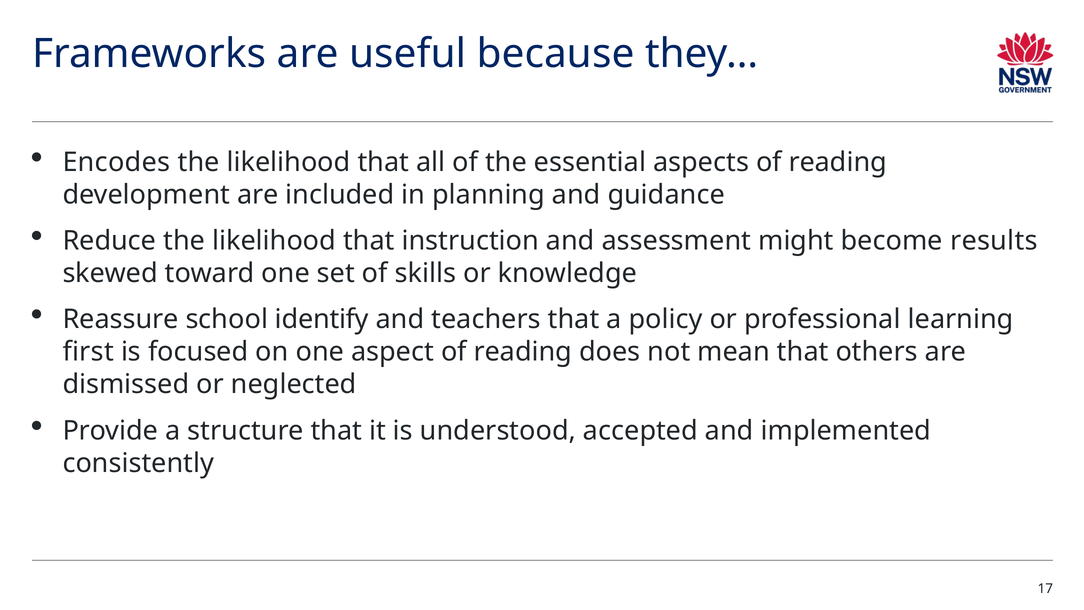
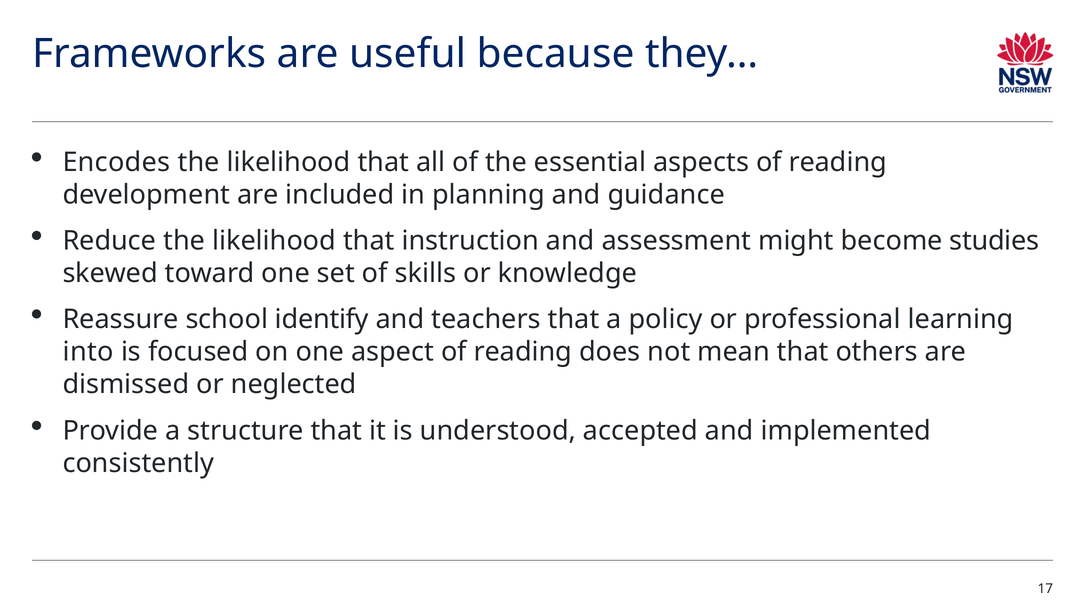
results: results -> studies
first: first -> into
